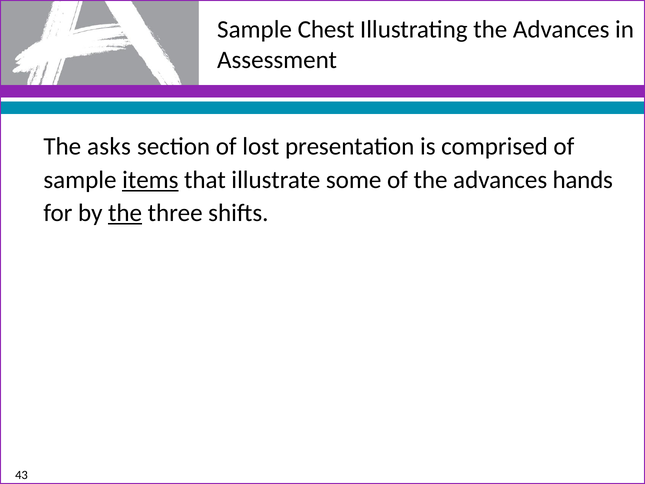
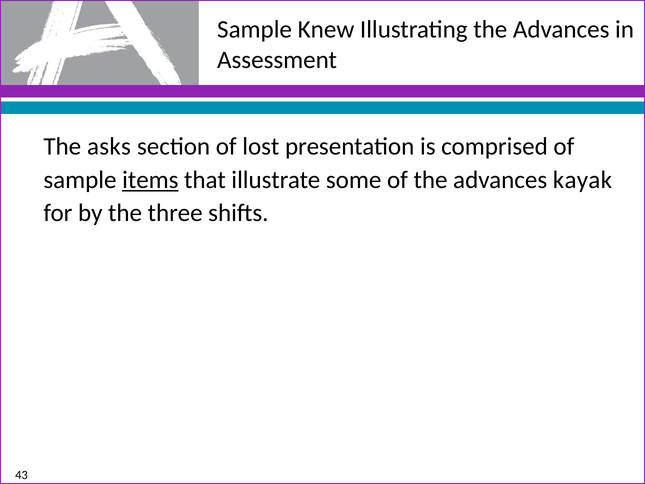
Chest: Chest -> Knew
hands: hands -> kayak
the at (125, 213) underline: present -> none
